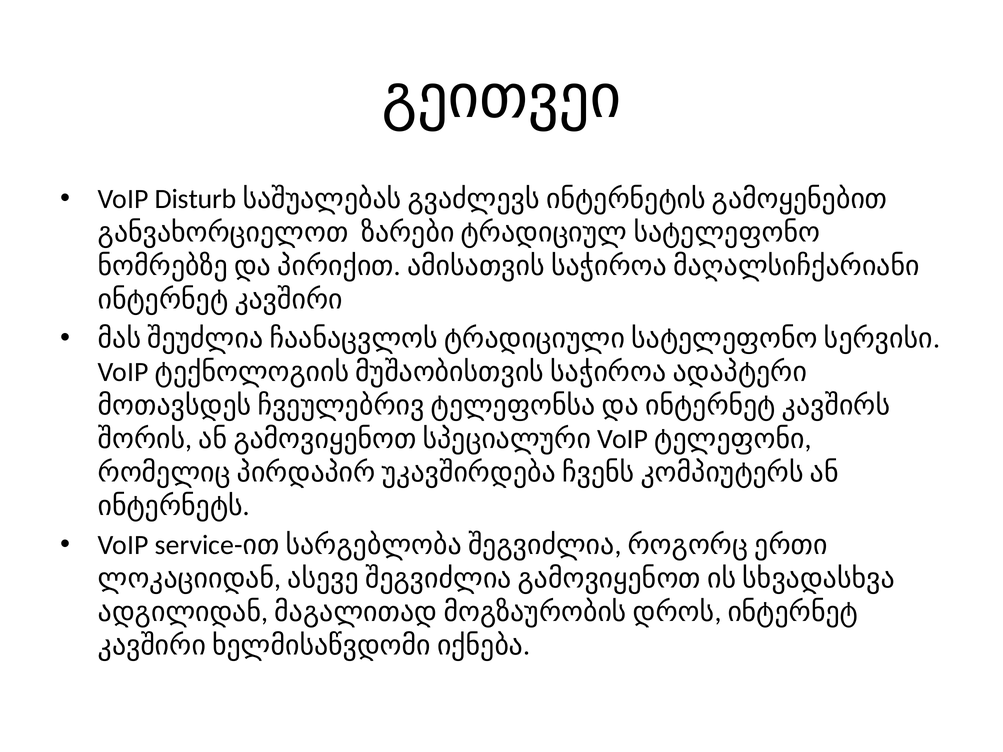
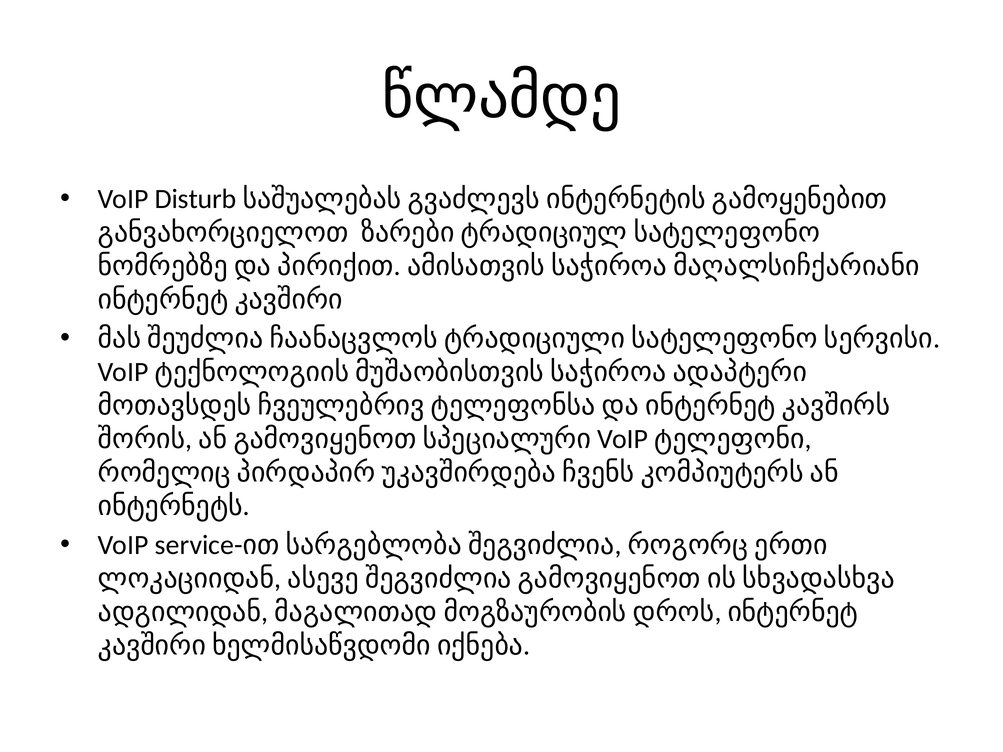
გეითვეი: გეითვეი -> წლამდე
